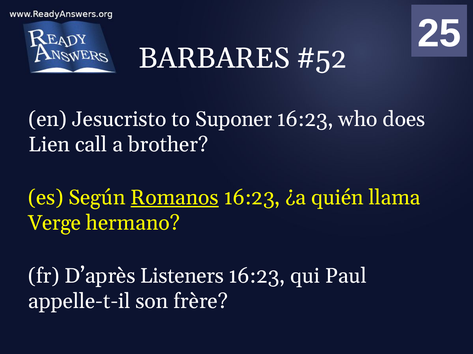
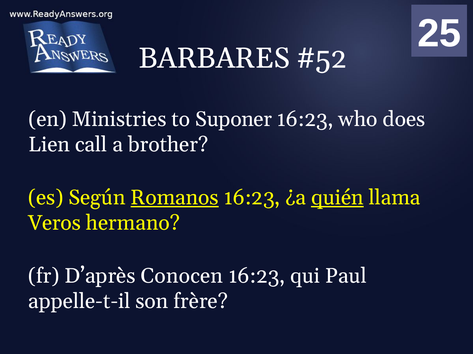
Jesucristo: Jesucristo -> Ministries
quién underline: none -> present
Verge: Verge -> Veros
Listeners: Listeners -> Conocen
